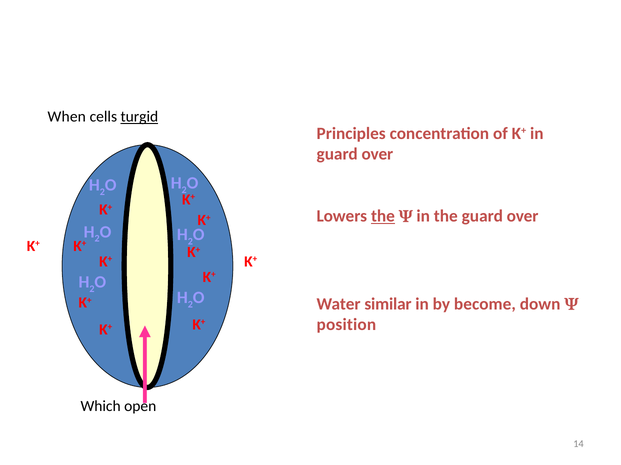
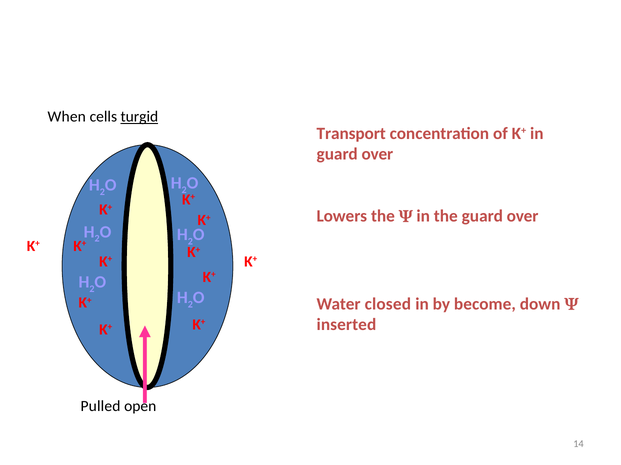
Principles: Principles -> Transport
the at (383, 216) underline: present -> none
similar: similar -> closed
position: position -> inserted
Which: Which -> Pulled
